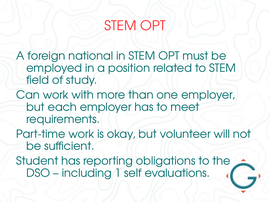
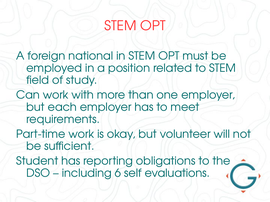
1: 1 -> 6
